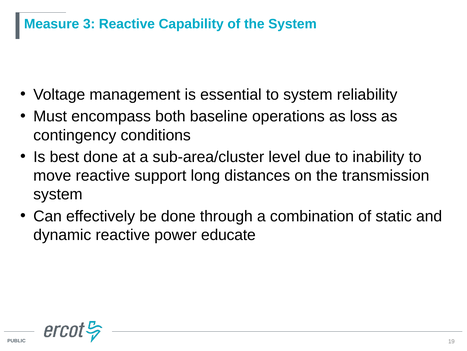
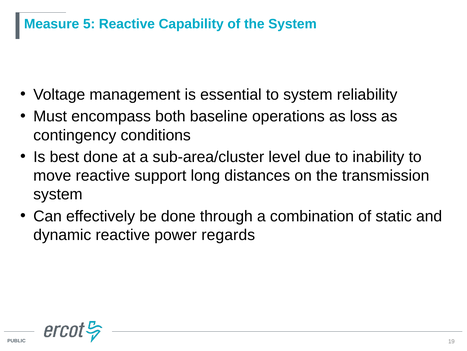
3: 3 -> 5
educate: educate -> regards
